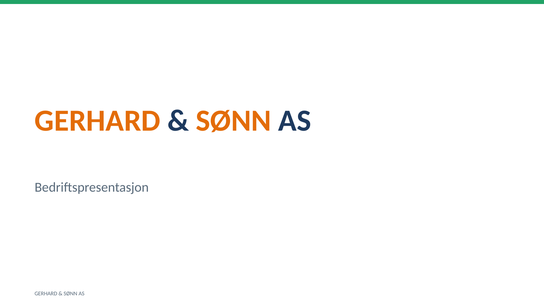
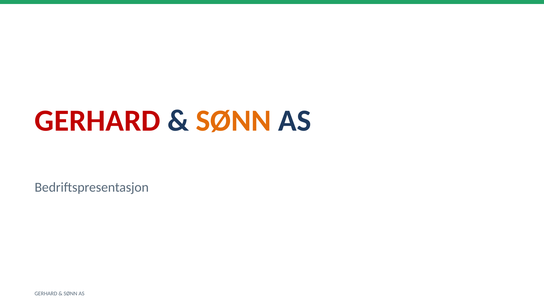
GERHARD at (98, 121) colour: orange -> red
